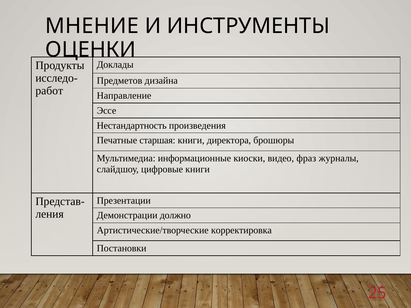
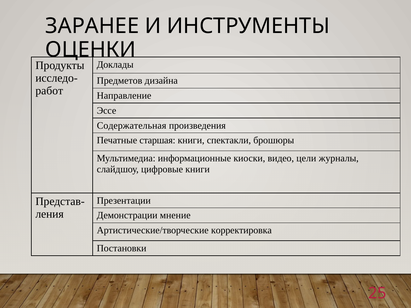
МНЕНИЕ: МНЕНИЕ -> ЗАРАНЕЕ
Нестандартность: Нестандартность -> Содержательная
директора: директора -> спектакли
фраз: фраз -> цели
должно: должно -> мнение
